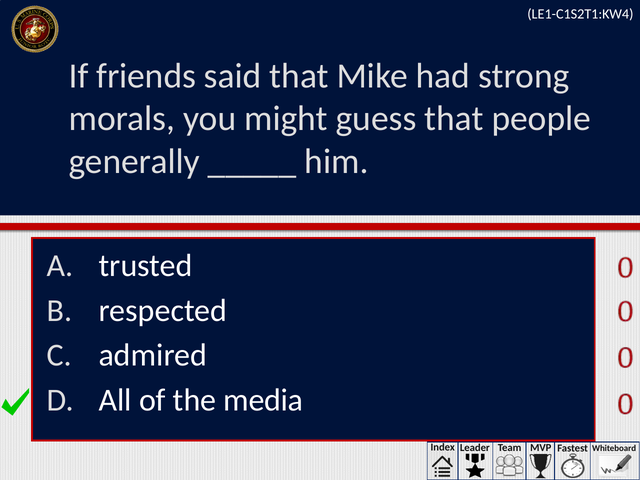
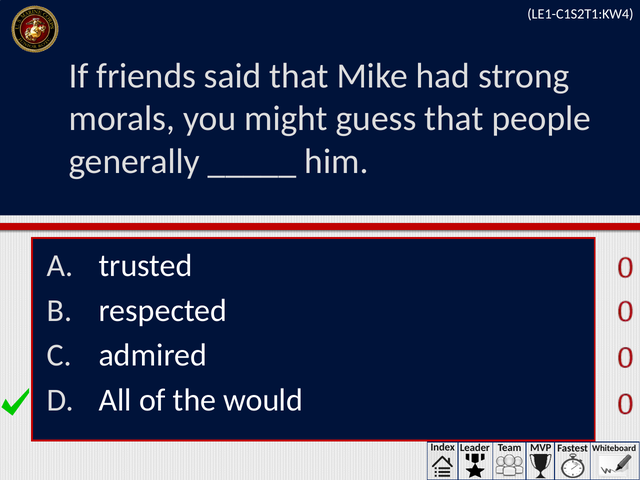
media: media -> would
